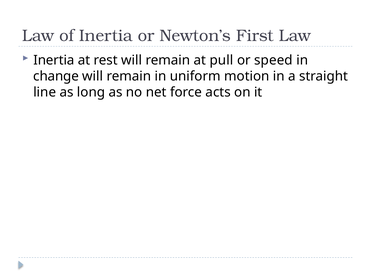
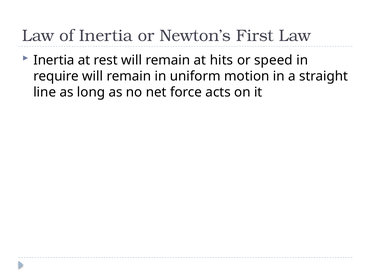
pull: pull -> hits
change: change -> require
